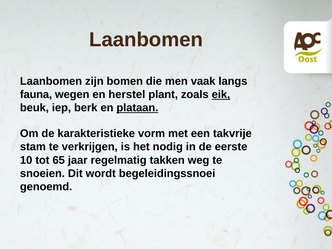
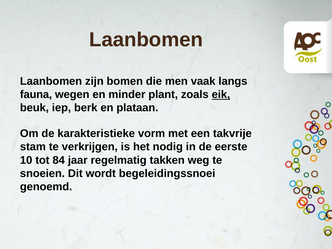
herstel: herstel -> minder
plataan underline: present -> none
65: 65 -> 84
